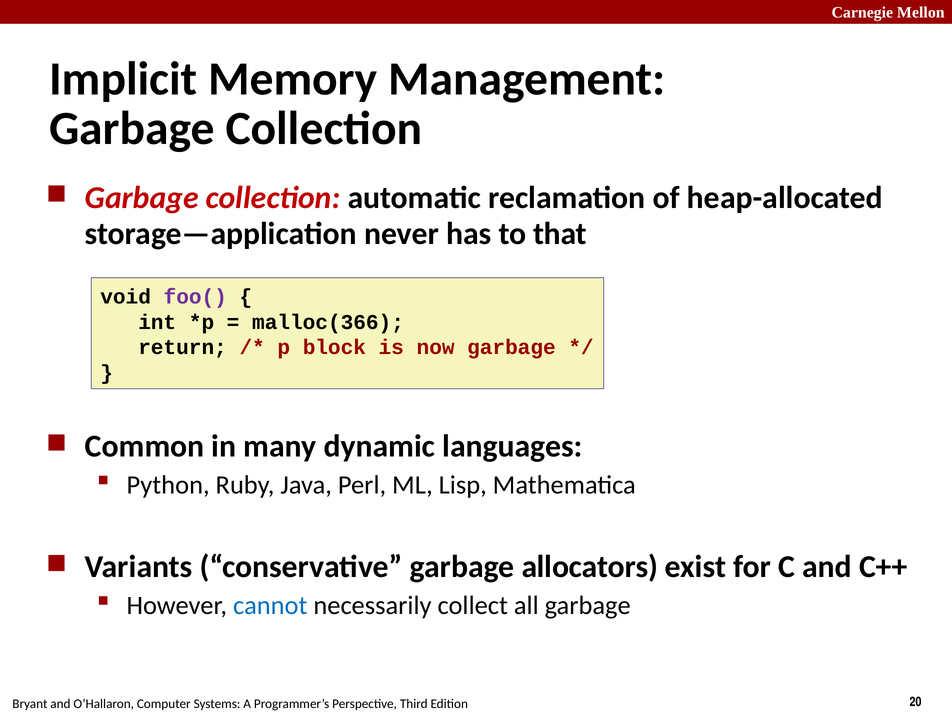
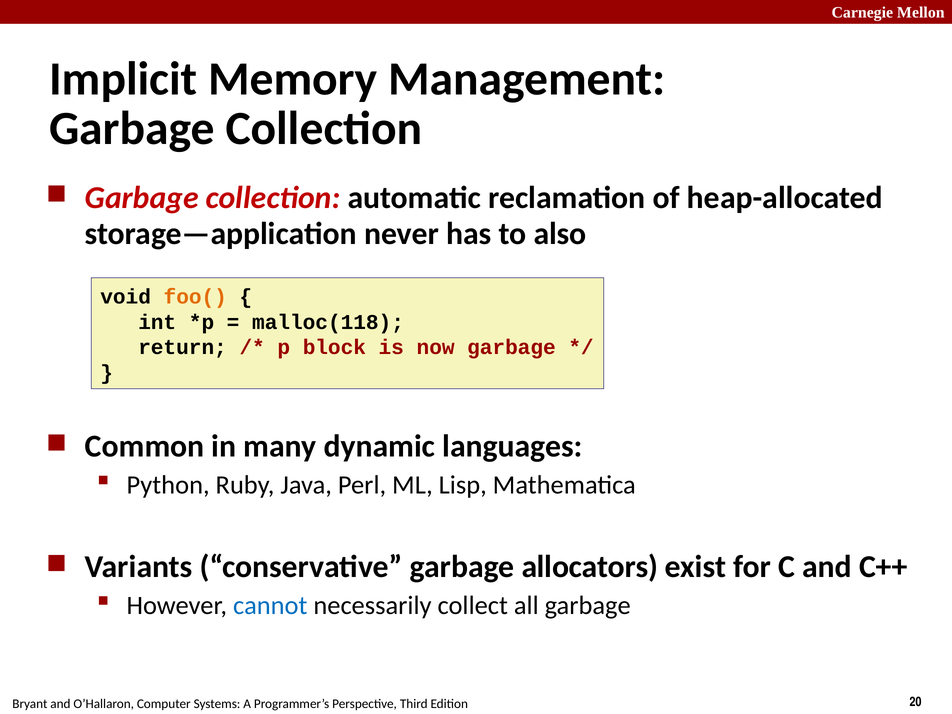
that: that -> also
foo( colour: purple -> orange
malloc(366: malloc(366 -> malloc(118
